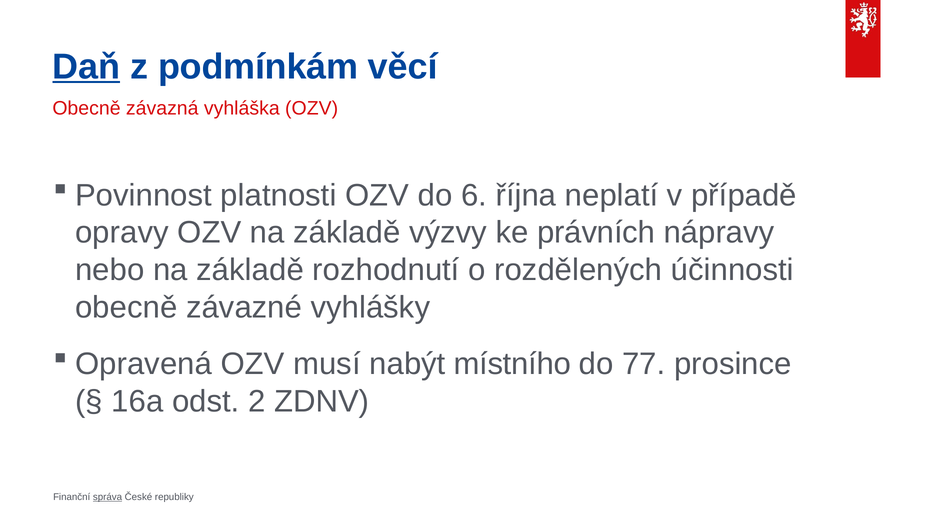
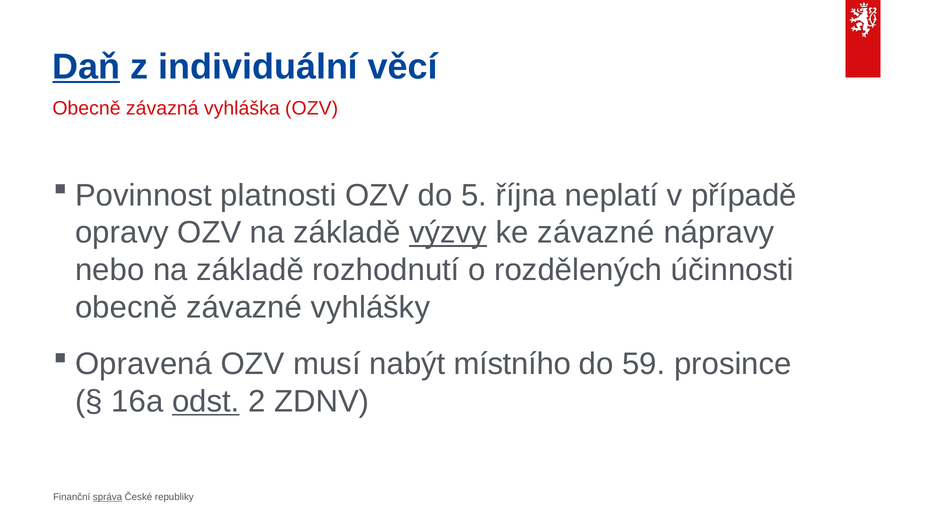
podmínkám: podmínkám -> individuální
6: 6 -> 5
výzvy underline: none -> present
ke právních: právních -> závazné
77: 77 -> 59
odst underline: none -> present
